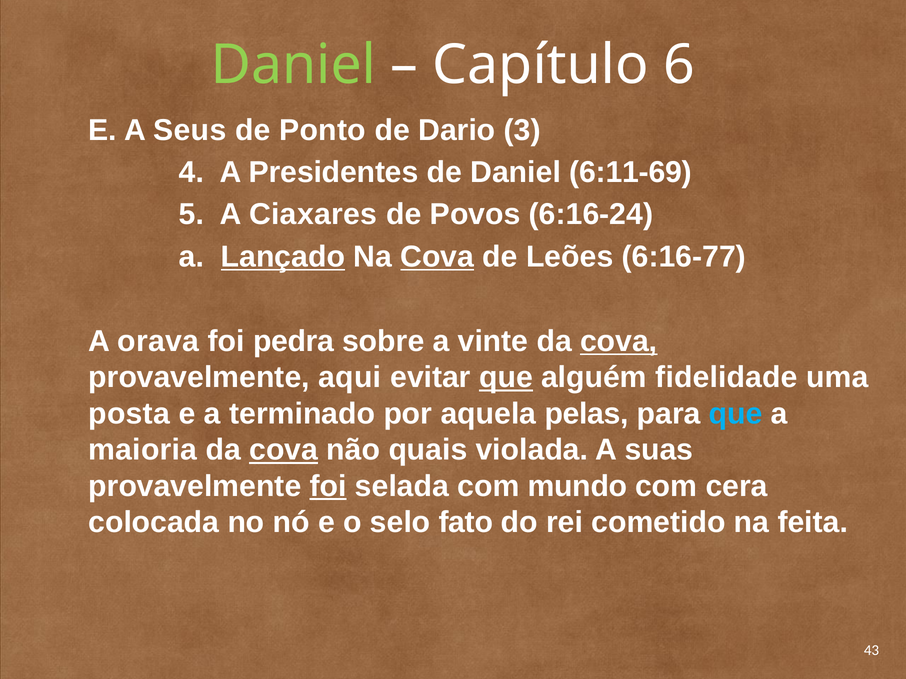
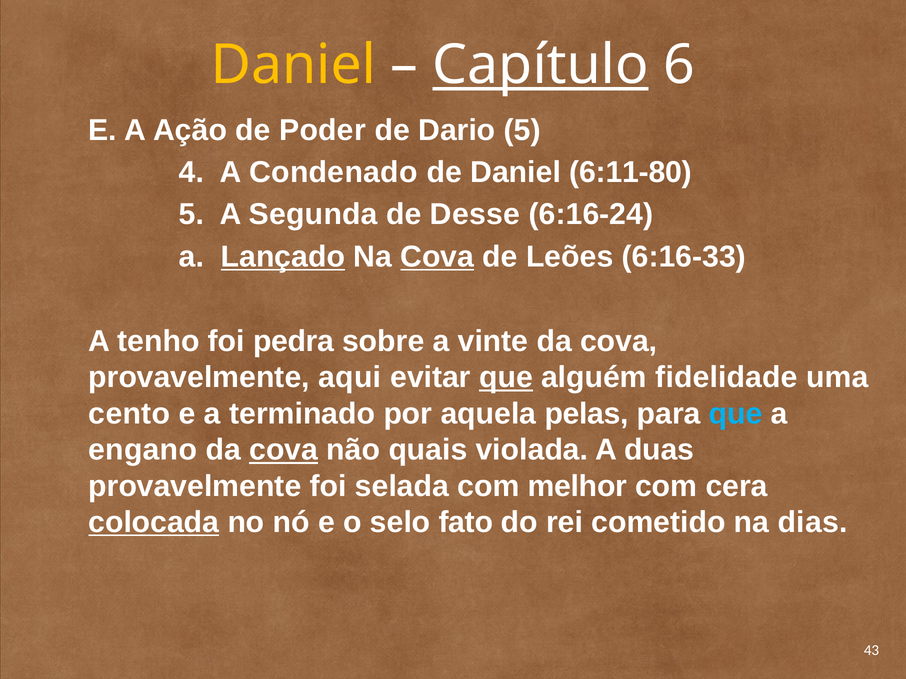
Daniel at (293, 65) colour: light green -> yellow
Capítulo underline: none -> present
Seus: Seus -> Ação
Ponto: Ponto -> Poder
Dario 3: 3 -> 5
Presidentes: Presidentes -> Condenado
6:11-69: 6:11-69 -> 6:11-80
Ciaxares: Ciaxares -> Segunda
Povos: Povos -> Desse
6:16-77: 6:16-77 -> 6:16-33
orava: orava -> tenho
cova at (619, 341) underline: present -> none
posta: posta -> cento
maioria: maioria -> engano
suas: suas -> duas
foi at (328, 486) underline: present -> none
mundo: mundo -> melhor
colocada underline: none -> present
feita: feita -> dias
